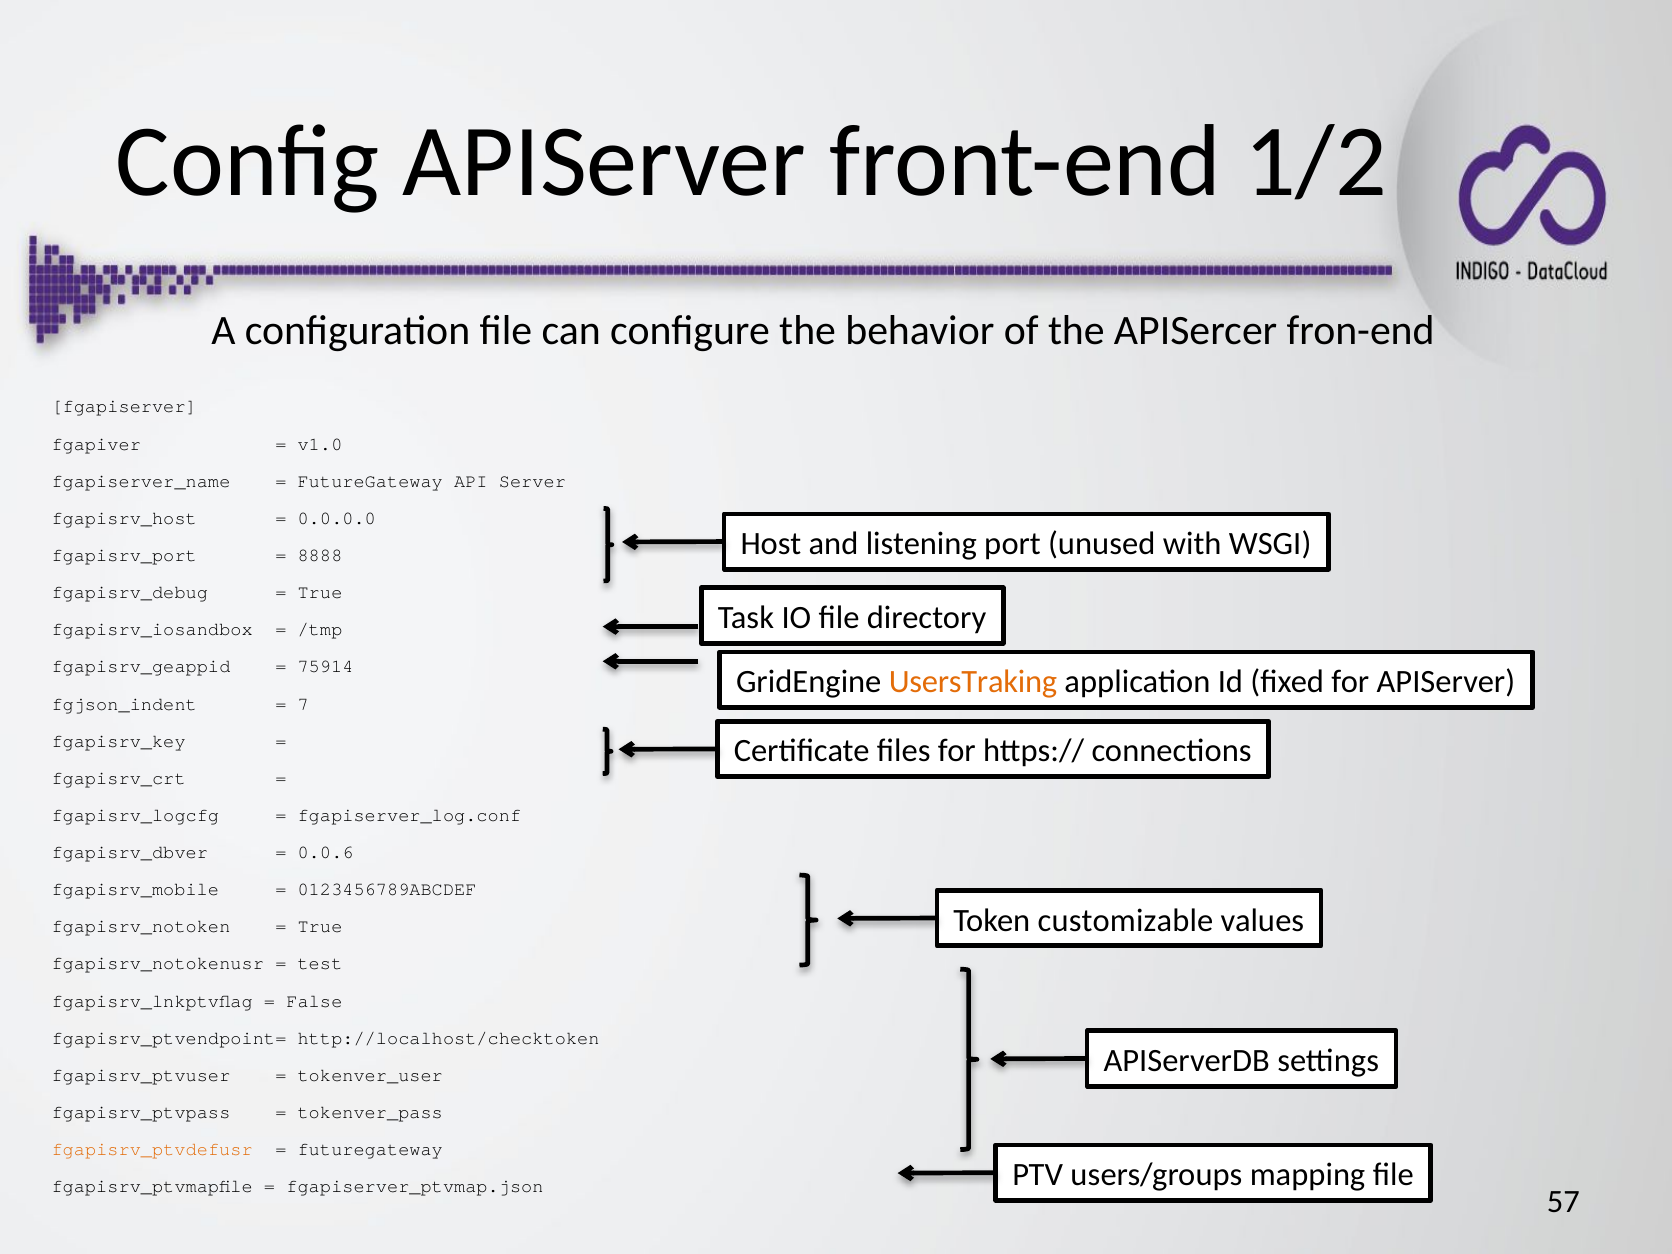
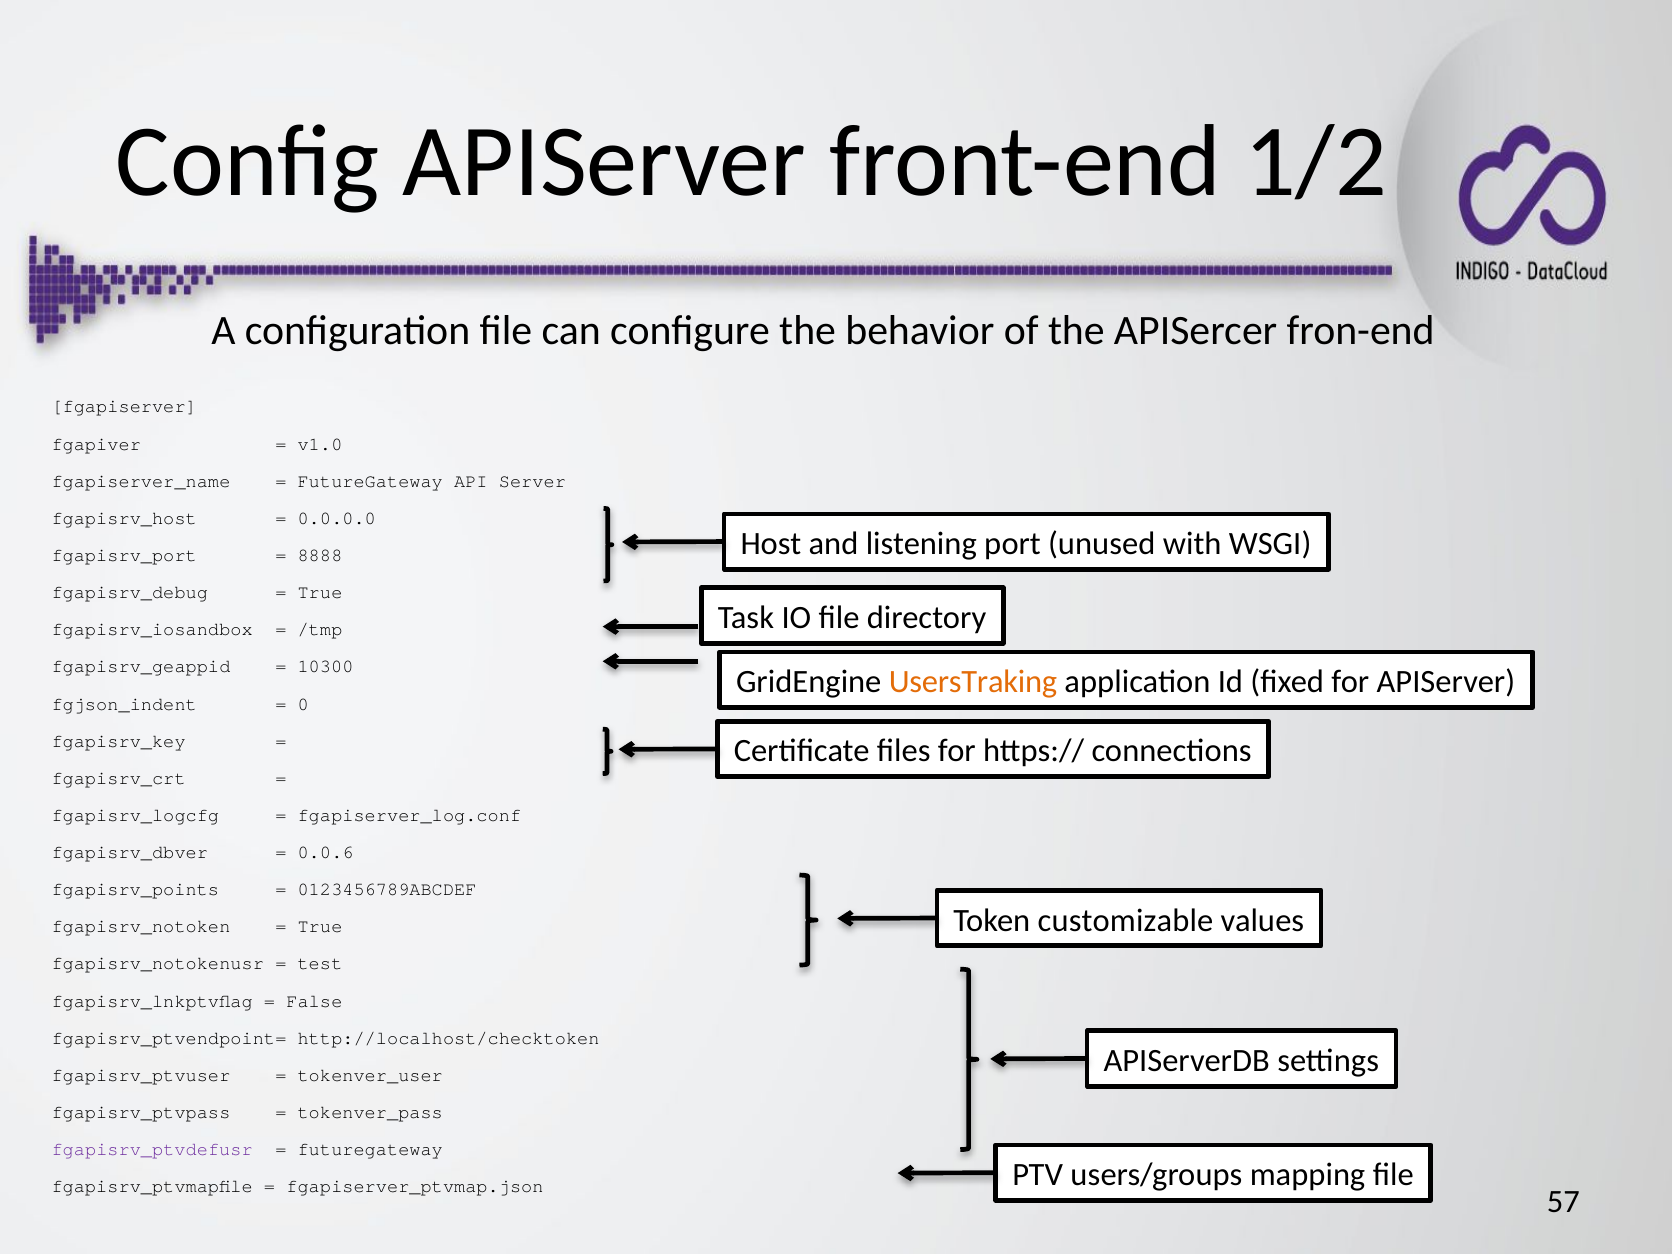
75914: 75914 -> 10300
7: 7 -> 0
fgapisrv_mobile: fgapisrv_mobile -> fgapisrv_points
fgapisrv_ptvdefusr colour: orange -> purple
